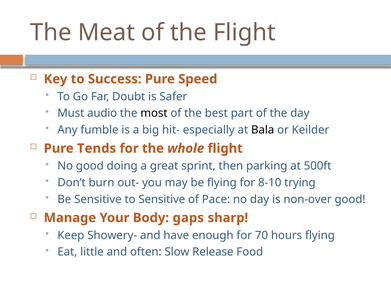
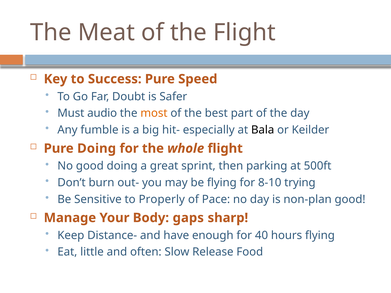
most colour: black -> orange
Pure Tends: Tends -> Doing
to Sensitive: Sensitive -> Properly
non-over: non-over -> non-plan
Showery-: Showery- -> Distance-
70: 70 -> 40
